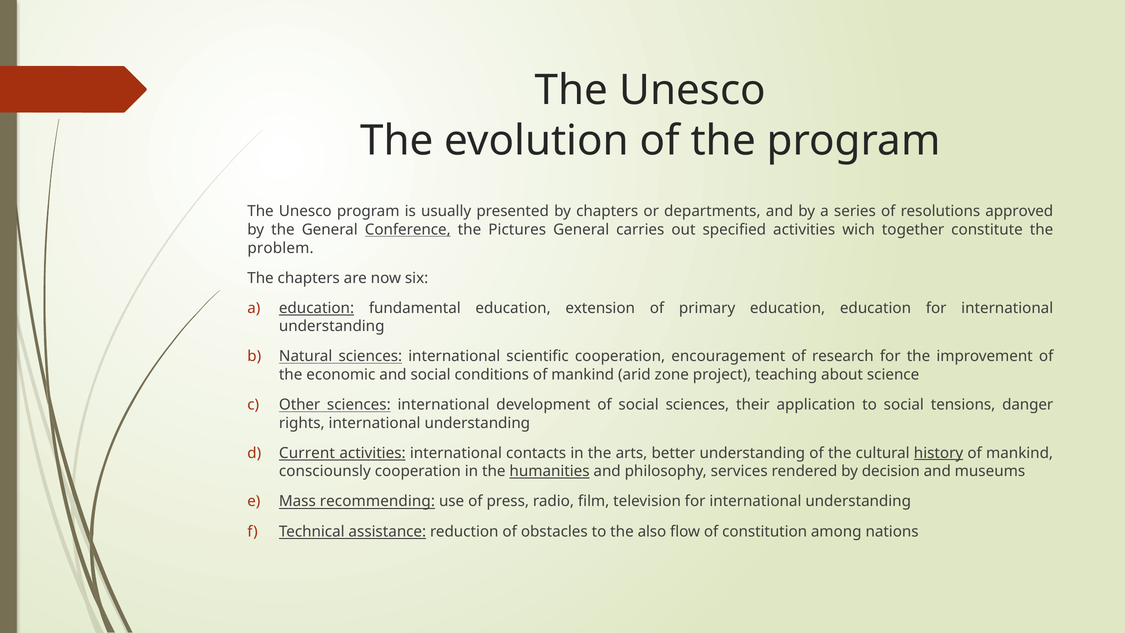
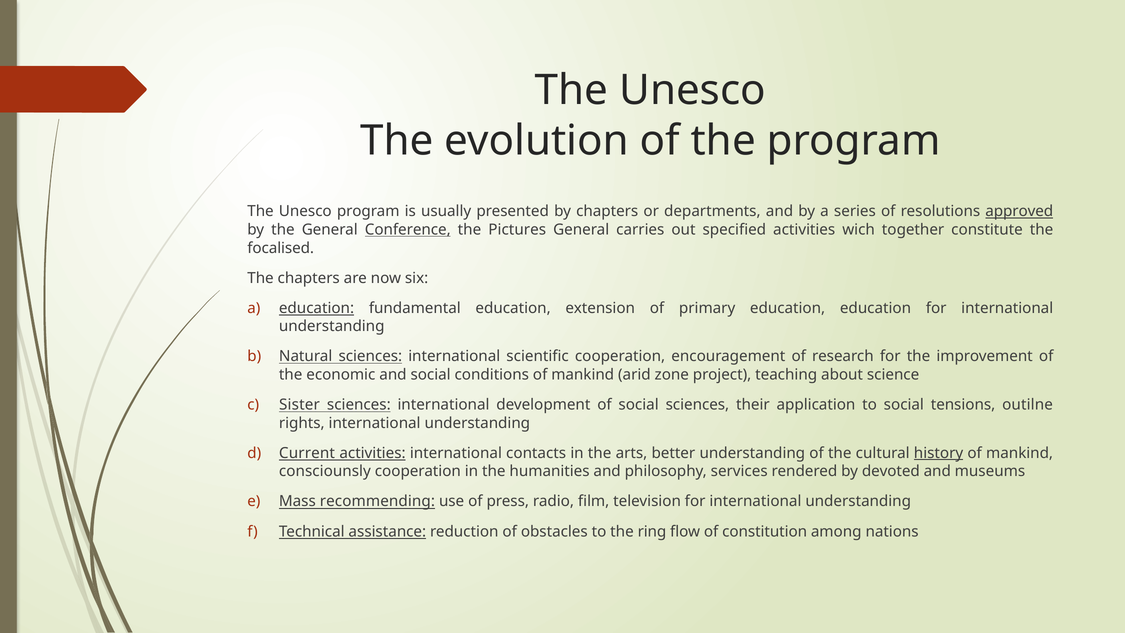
approved underline: none -> present
problem: problem -> focalised
Other: Other -> Sister
danger: danger -> outilne
humanities underline: present -> none
decision: decision -> devoted
also: also -> ring
